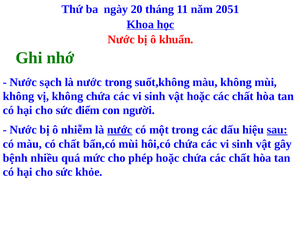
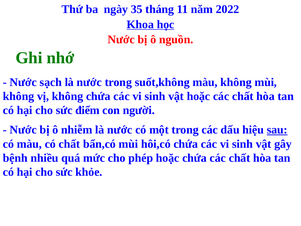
20: 20 -> 35
2051: 2051 -> 2022
khuẩn: khuẩn -> nguồn
nước at (120, 130) underline: present -> none
